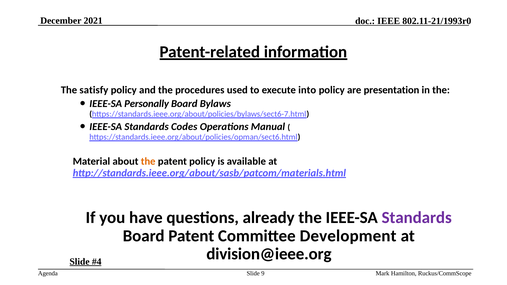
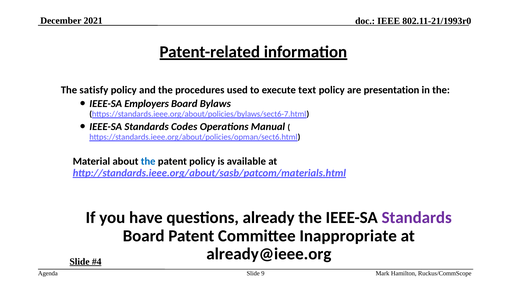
into: into -> text
Personally: Personally -> Employers
the at (148, 162) colour: orange -> blue
Development: Development -> Inappropriate
division@ieee.org: division@ieee.org -> already@ieee.org
